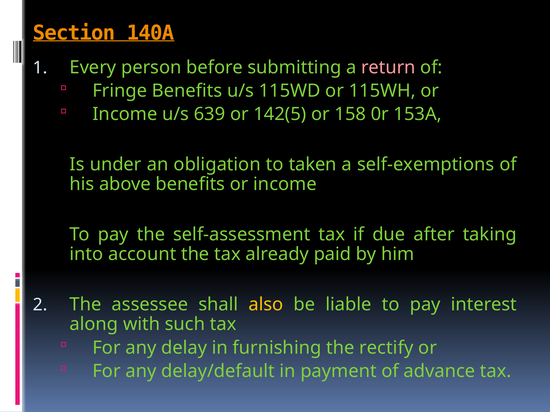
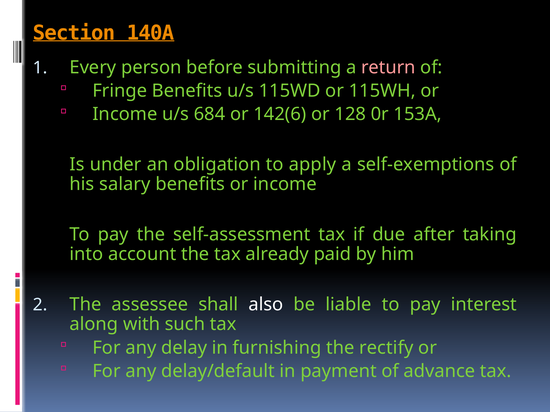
639: 639 -> 684
142(5: 142(5 -> 142(6
158: 158 -> 128
taken: taken -> apply
above: above -> salary
also colour: yellow -> white
